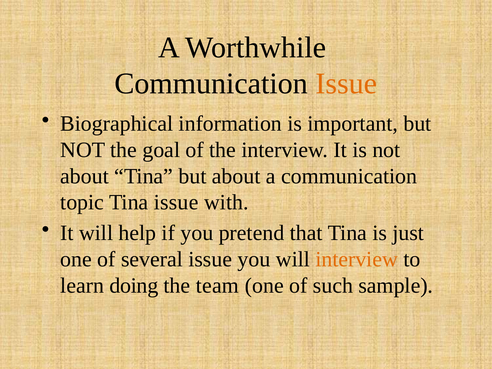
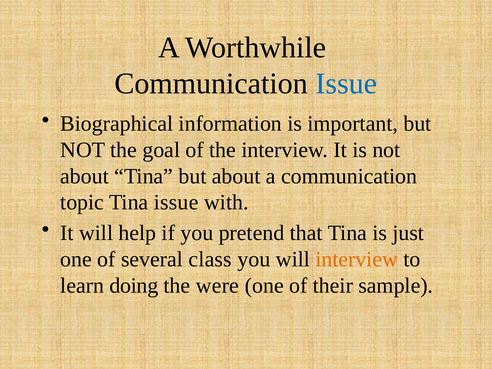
Issue at (346, 84) colour: orange -> blue
several issue: issue -> class
team: team -> were
such: such -> their
